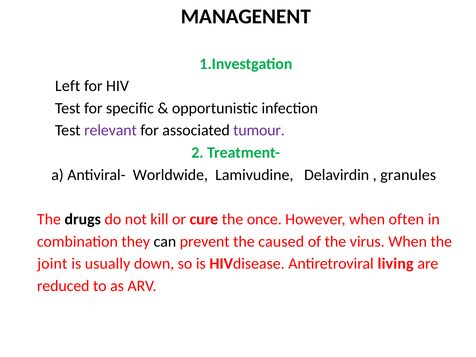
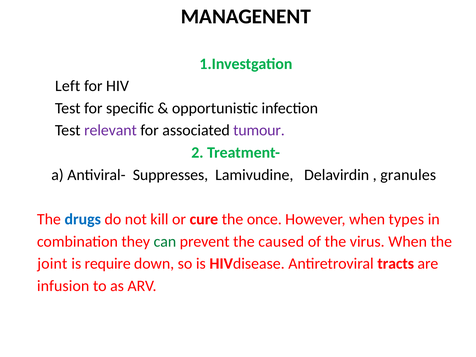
Worldwide: Worldwide -> Suppresses
drugs colour: black -> blue
often: often -> types
can colour: black -> green
usually: usually -> require
living: living -> tracts
reduced: reduced -> infusion
